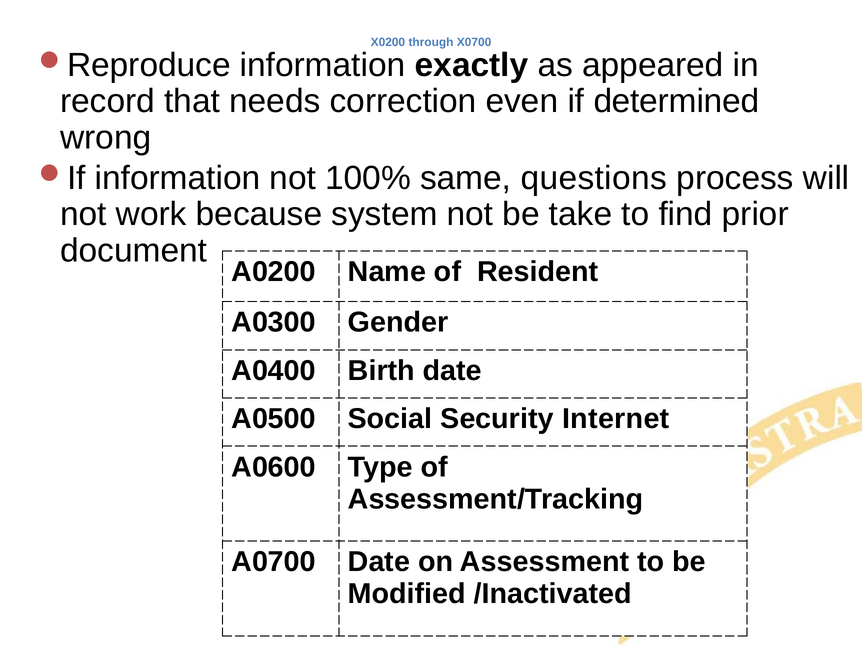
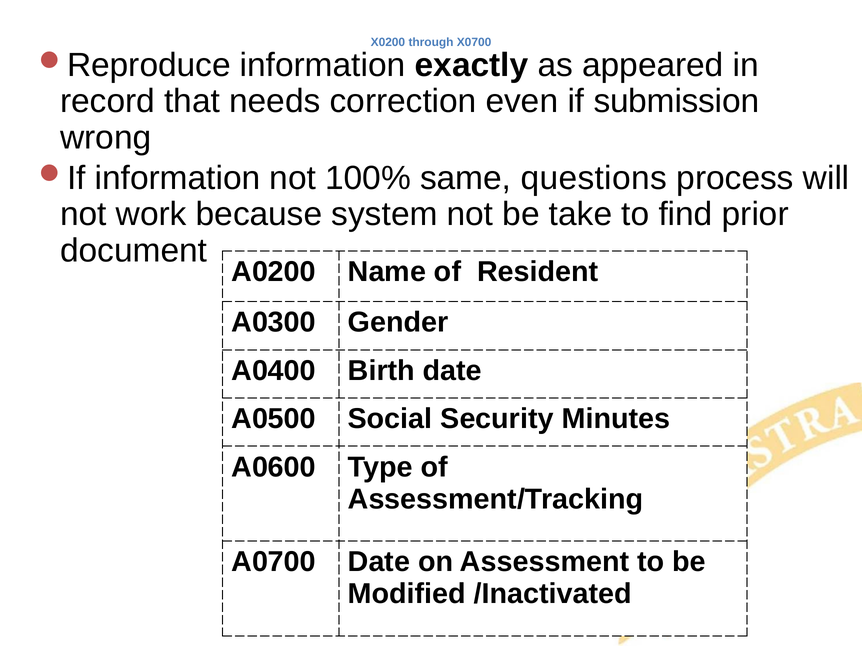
determined: determined -> submission
Internet: Internet -> Minutes
